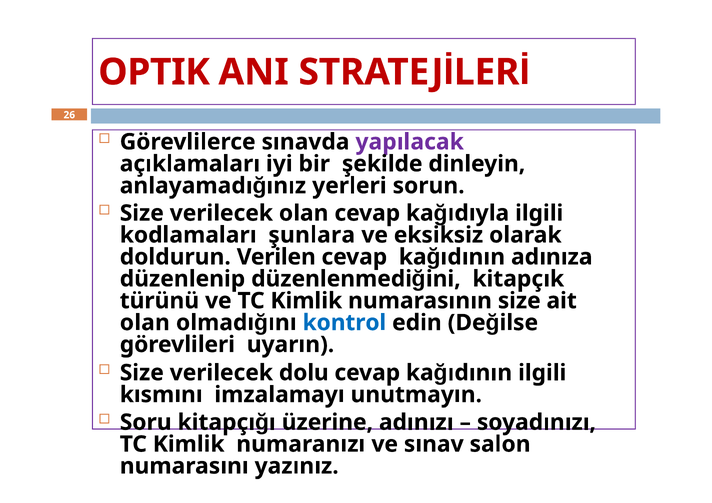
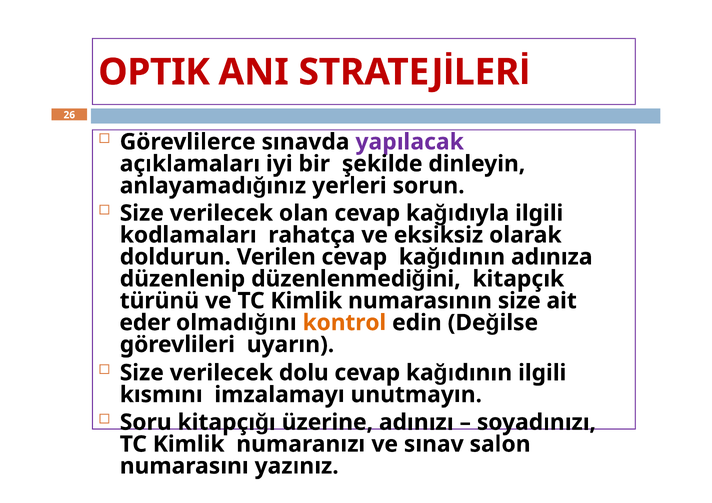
şunlara: şunlara -> rahatça
olan at (145, 323): olan -> eder
kontrol colour: blue -> orange
